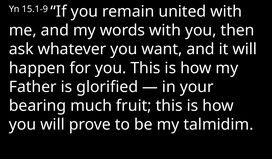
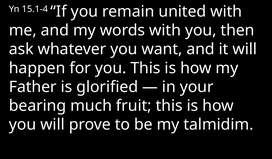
15.1-9: 15.1-9 -> 15.1-4
